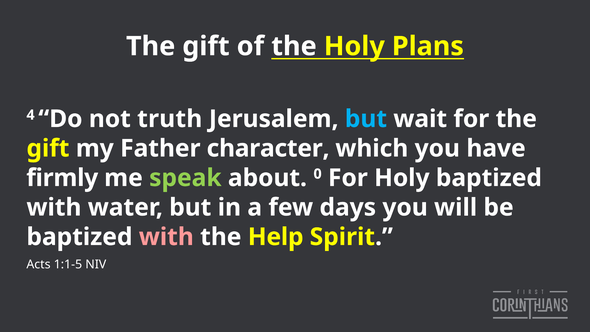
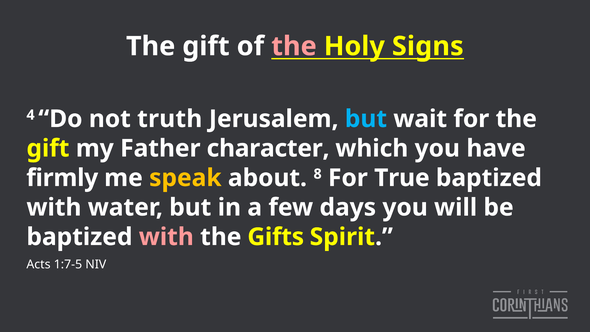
the at (294, 46) colour: white -> pink
Plans: Plans -> Signs
speak colour: light green -> yellow
0: 0 -> 8
For Holy: Holy -> True
Help: Help -> Gifts
1:1-5: 1:1-5 -> 1:7-5
